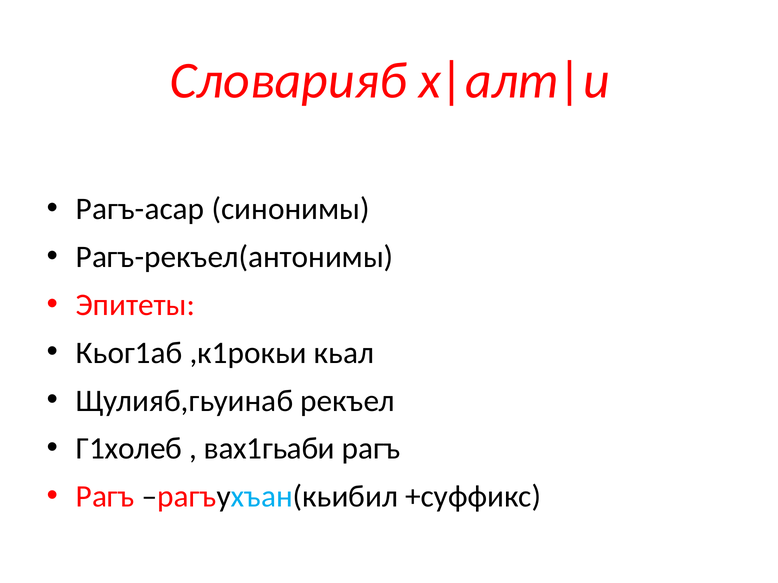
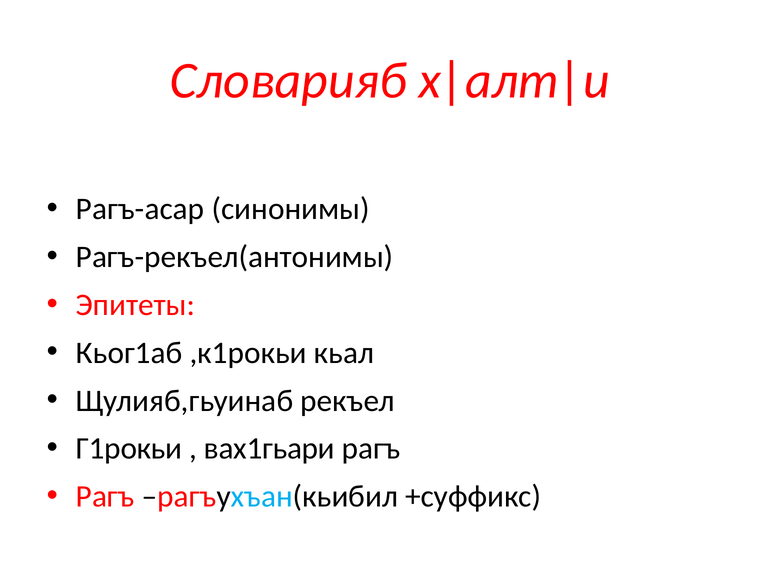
Г1холеб: Г1холеб -> Г1рокьи
вах1гьаби: вах1гьаби -> вах1гьари
